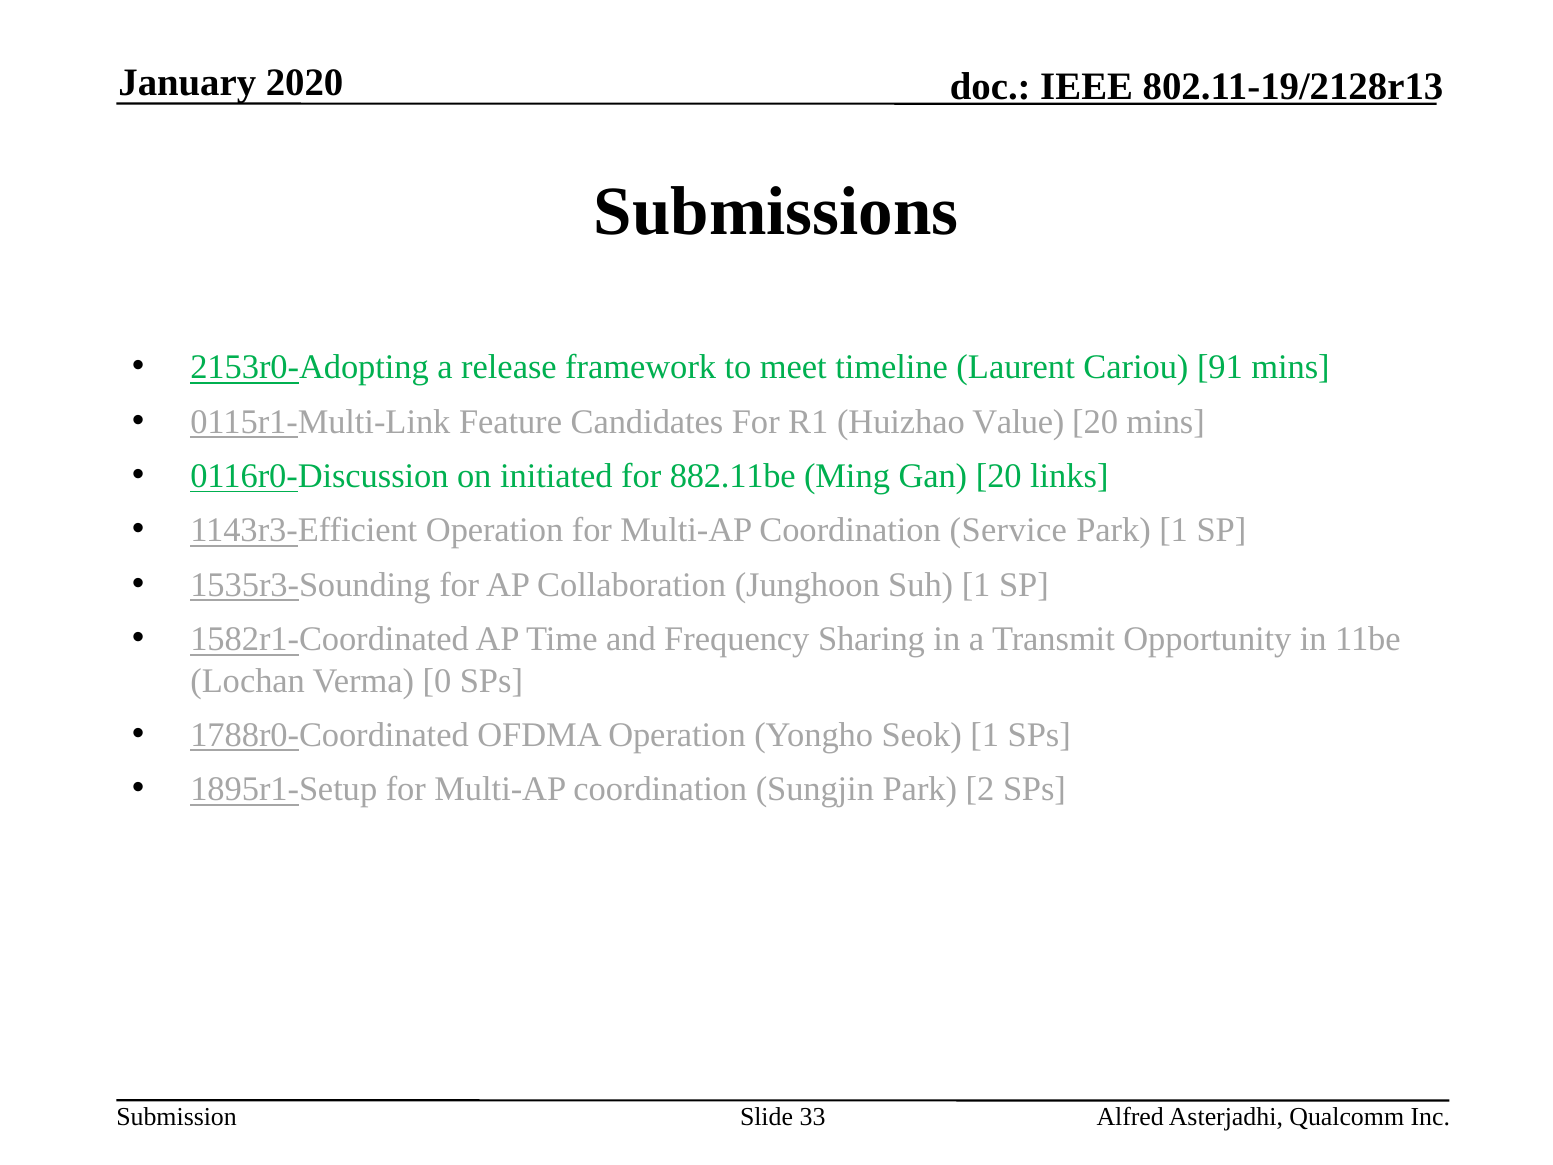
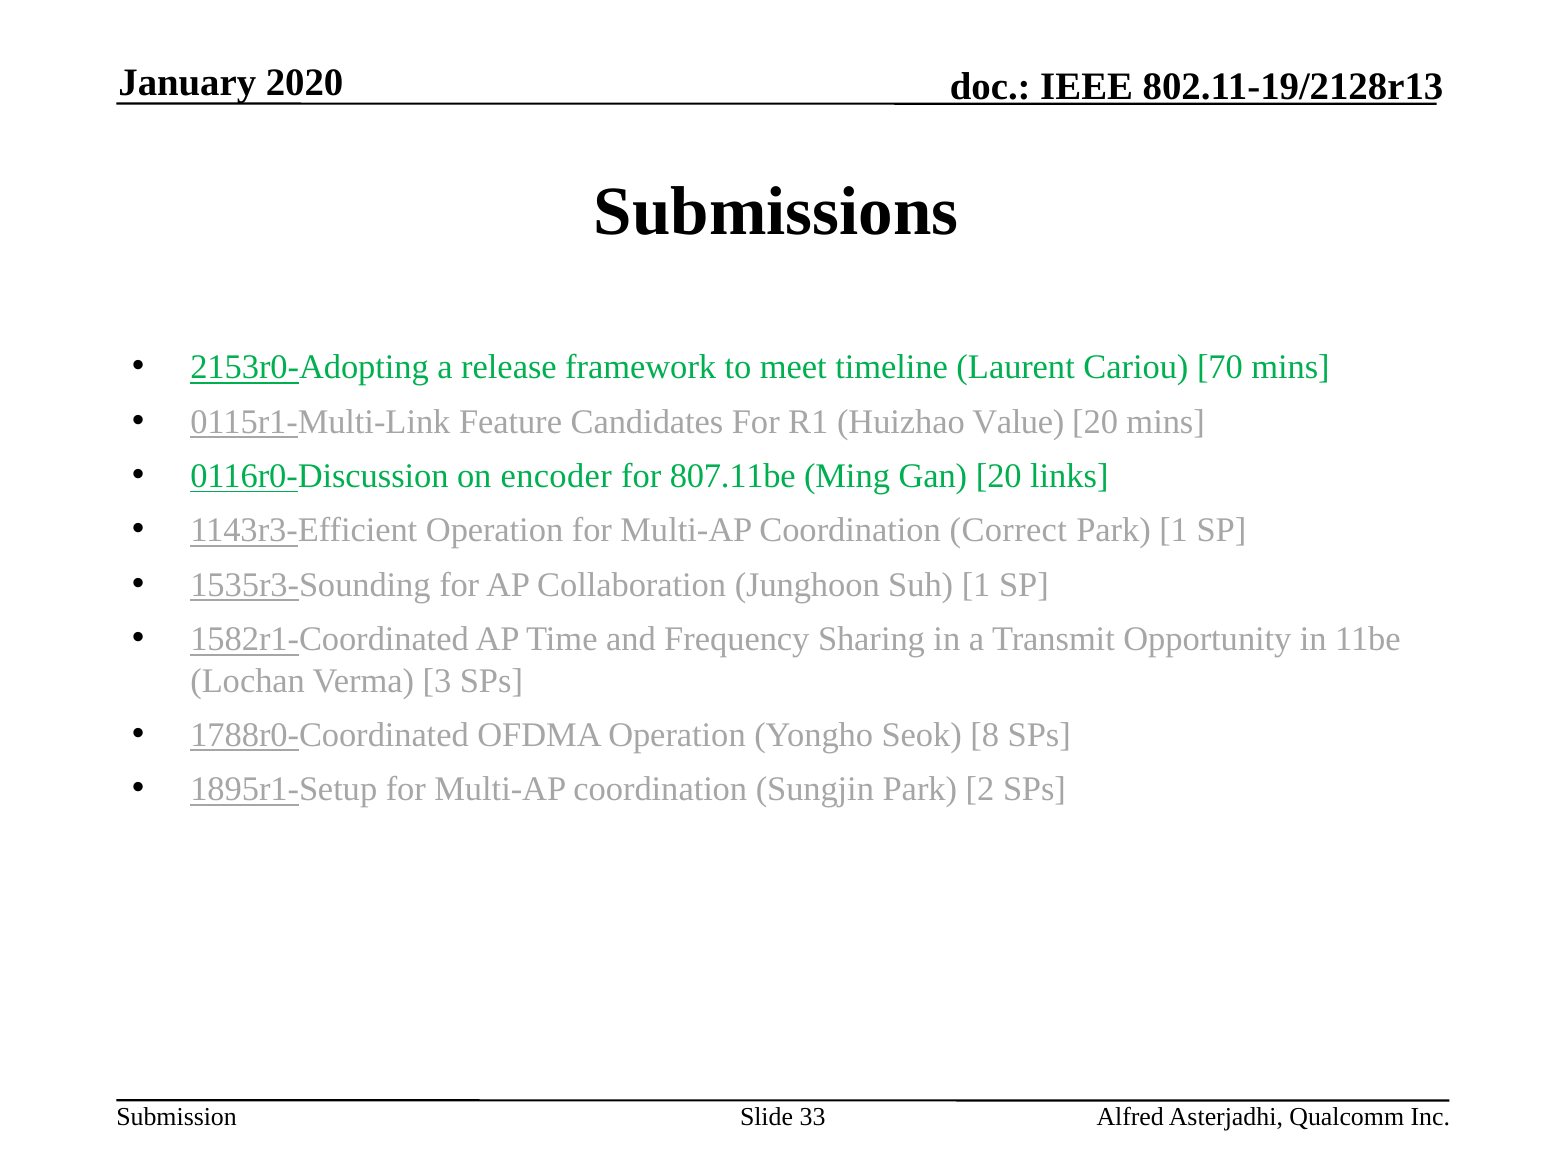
91: 91 -> 70
initiated: initiated -> encoder
882.11be: 882.11be -> 807.11be
Service: Service -> Correct
0: 0 -> 3
Seok 1: 1 -> 8
